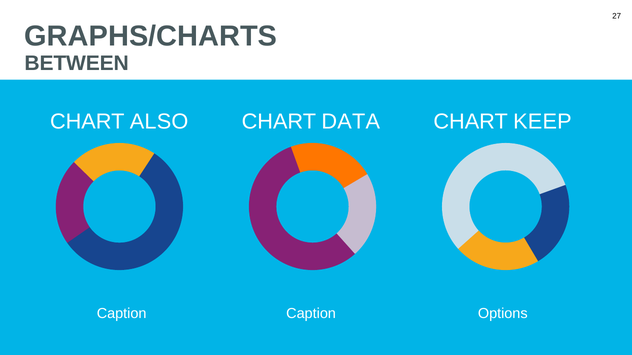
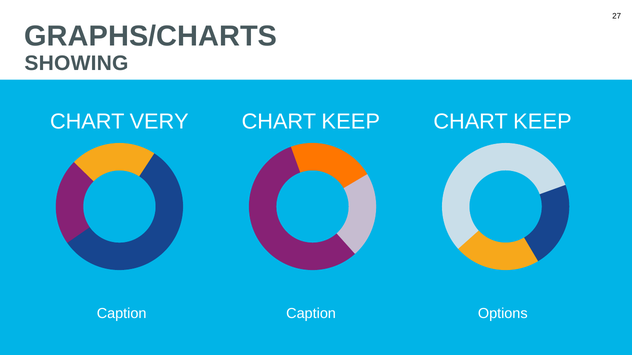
BETWEEN: BETWEEN -> SHOWING
ALSO: ALSO -> VERY
DATA at (351, 122): DATA -> KEEP
